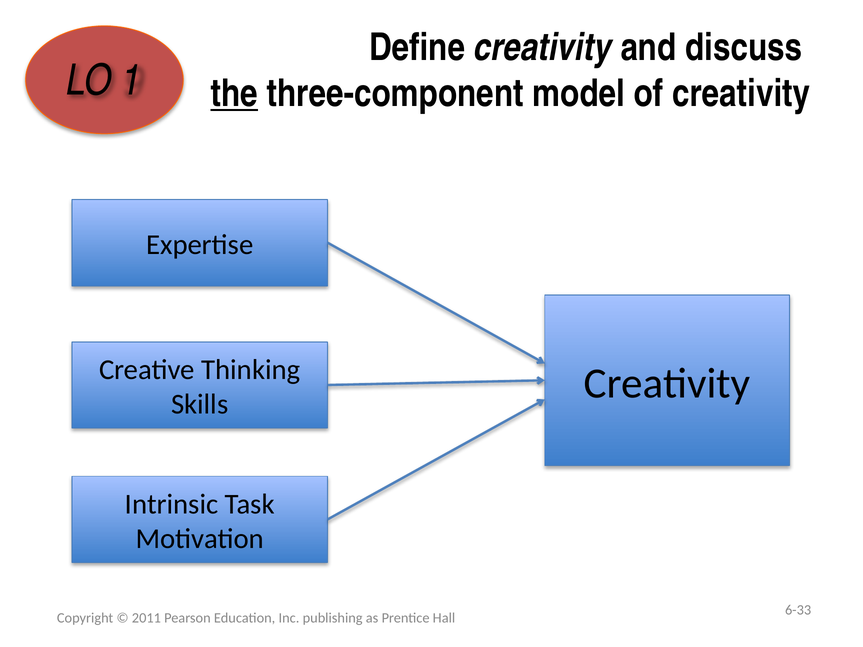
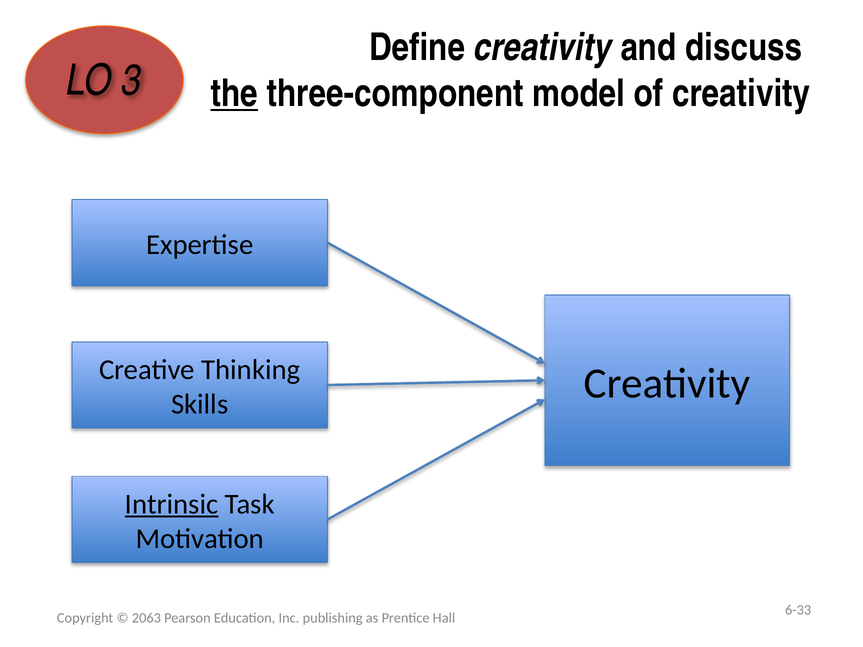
1: 1 -> 3
Intrinsic underline: none -> present
2011: 2011 -> 2063
